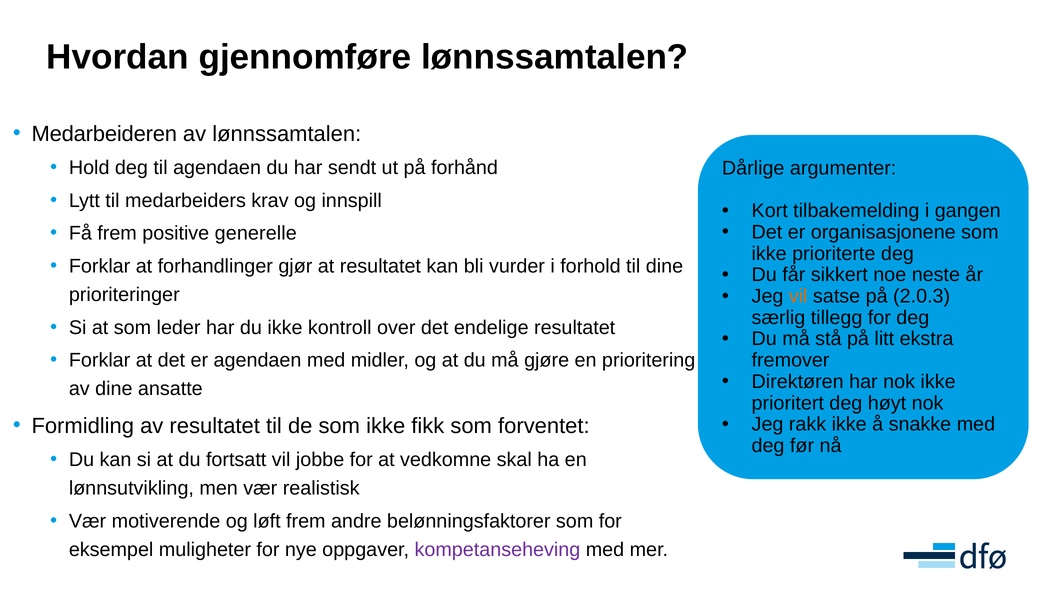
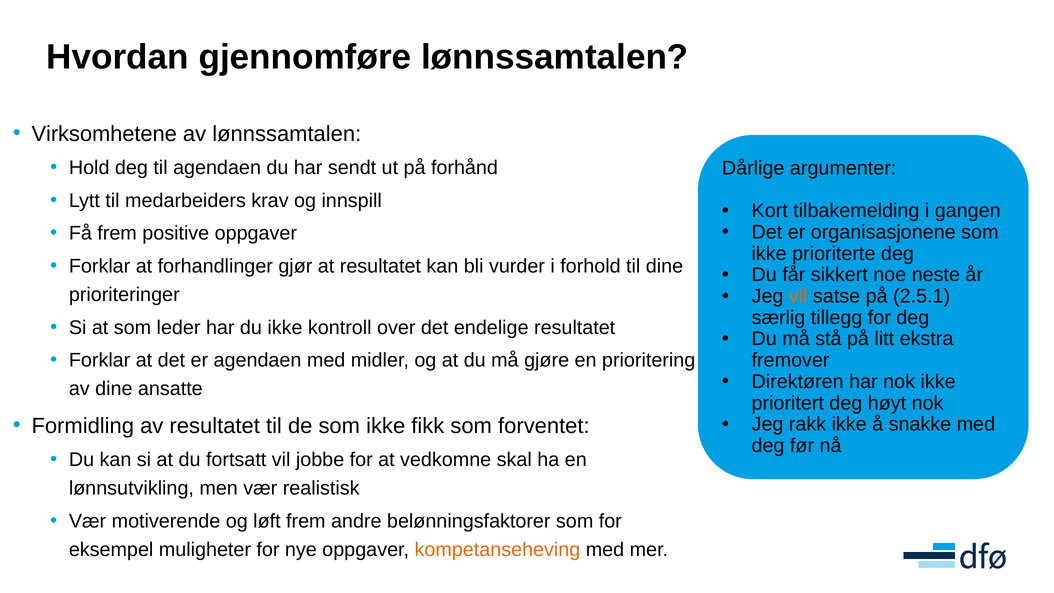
Medarbeideren: Medarbeideren -> Virksomhetene
positive generelle: generelle -> oppgaver
2.0.3: 2.0.3 -> 2.5.1
kompetanseheving colour: purple -> orange
